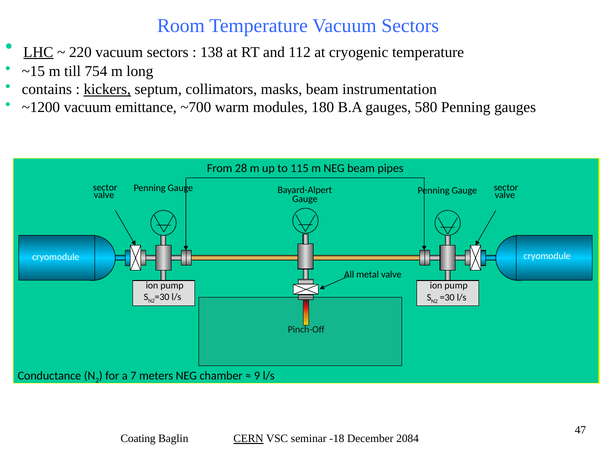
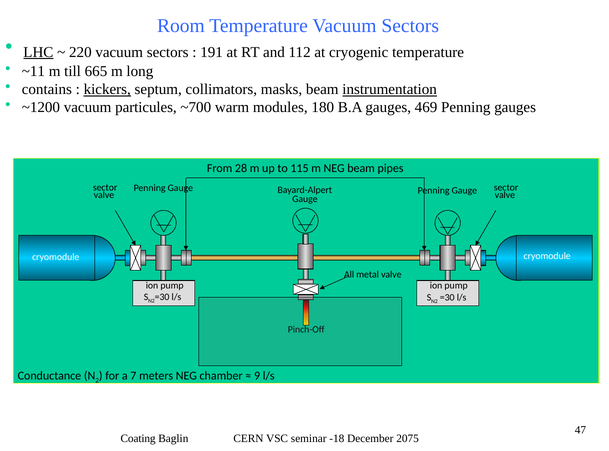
138: 138 -> 191
~15: ~15 -> ~11
754: 754 -> 665
instrumentation underline: none -> present
emittance: emittance -> particules
580: 580 -> 469
CERN underline: present -> none
2084: 2084 -> 2075
